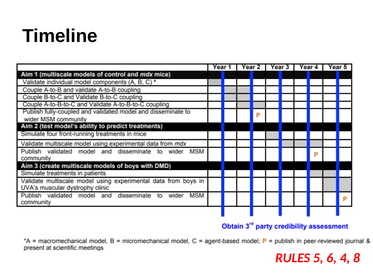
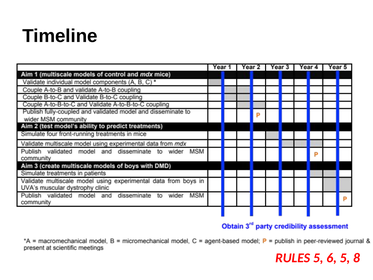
6 4: 4 -> 5
